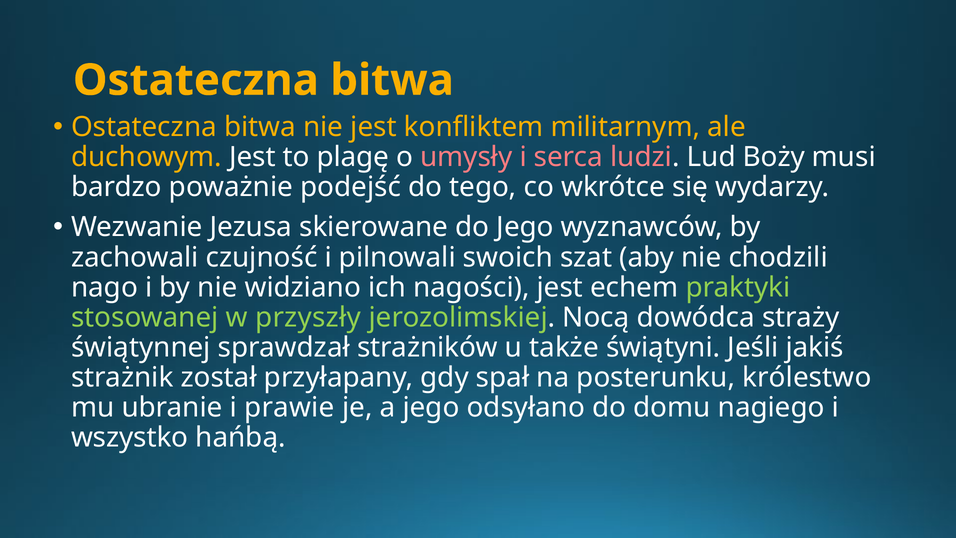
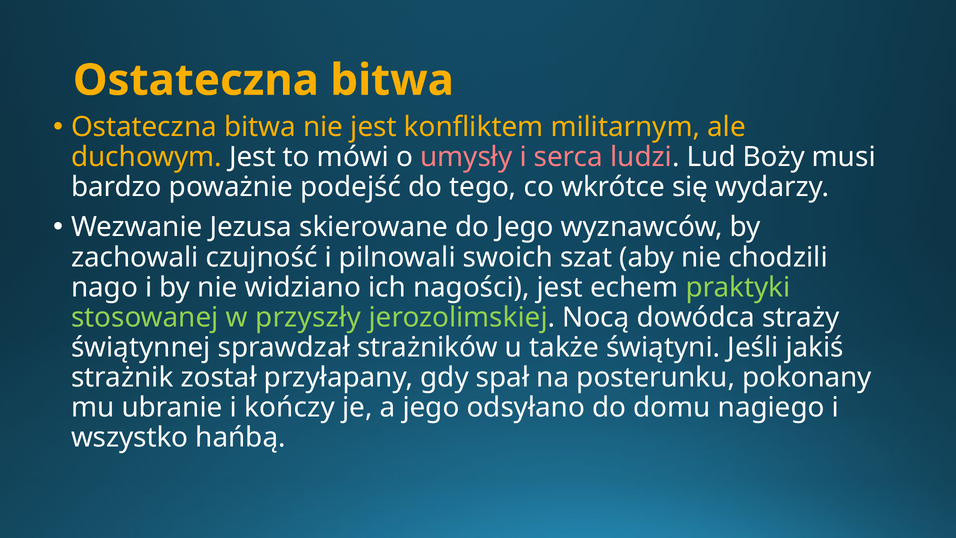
plagę: plagę -> mówi
królestwo: królestwo -> pokonany
prawie: prawie -> kończy
